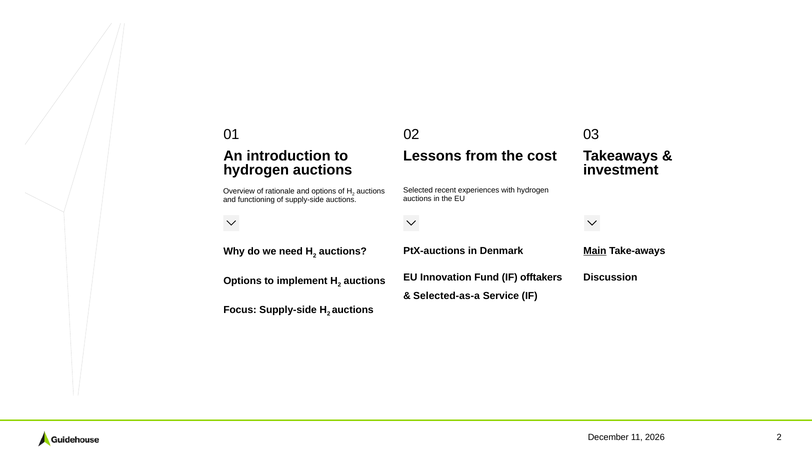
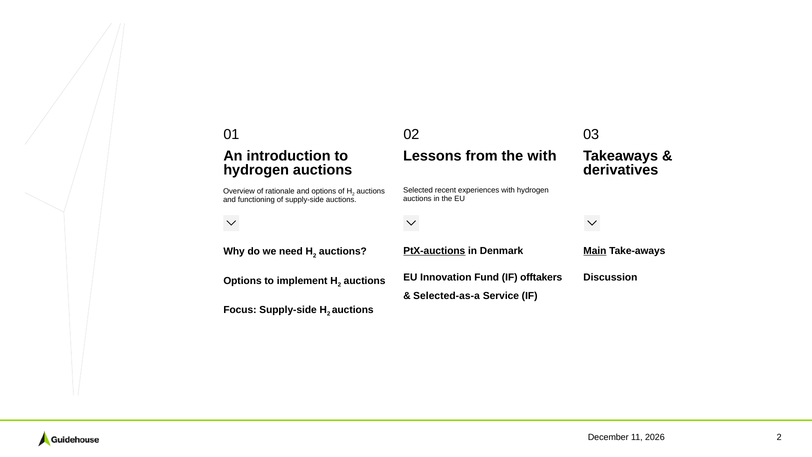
the cost: cost -> with
investment: investment -> derivatives
PtX-auctions underline: none -> present
